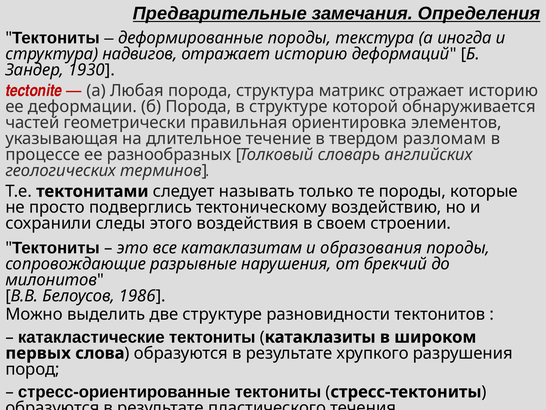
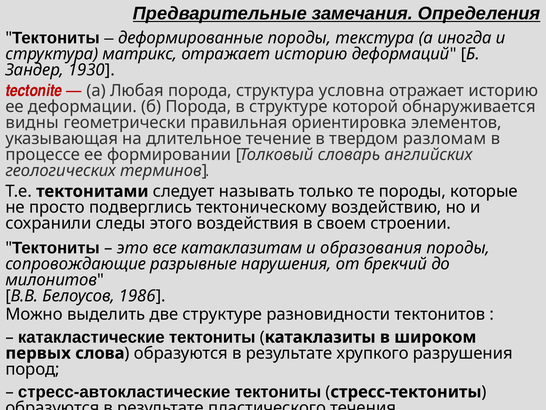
надвигов: надвигов -> матрикс
матрикс: матрикс -> условна
частей: частей -> видны
разнообразных: разнообразных -> формировании
стресс-ориентированные: стресс-ориентированные -> стресс-автокластические
